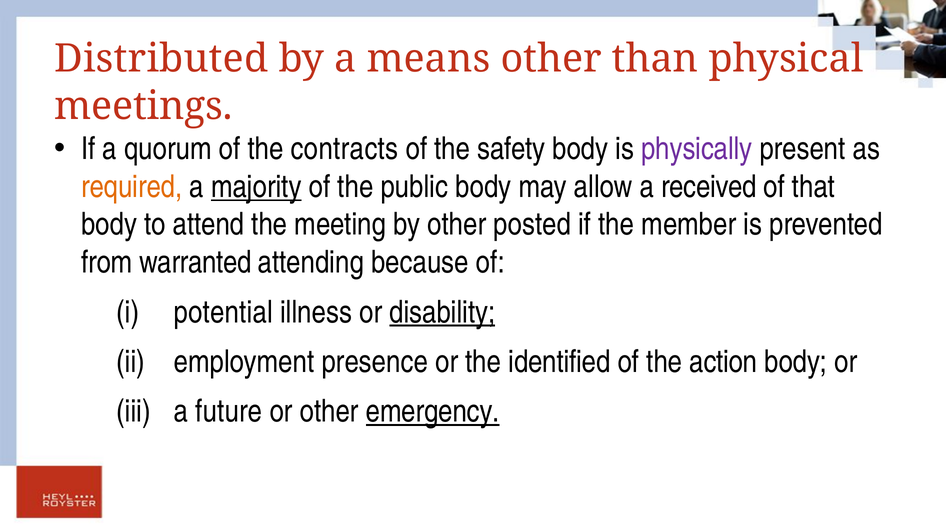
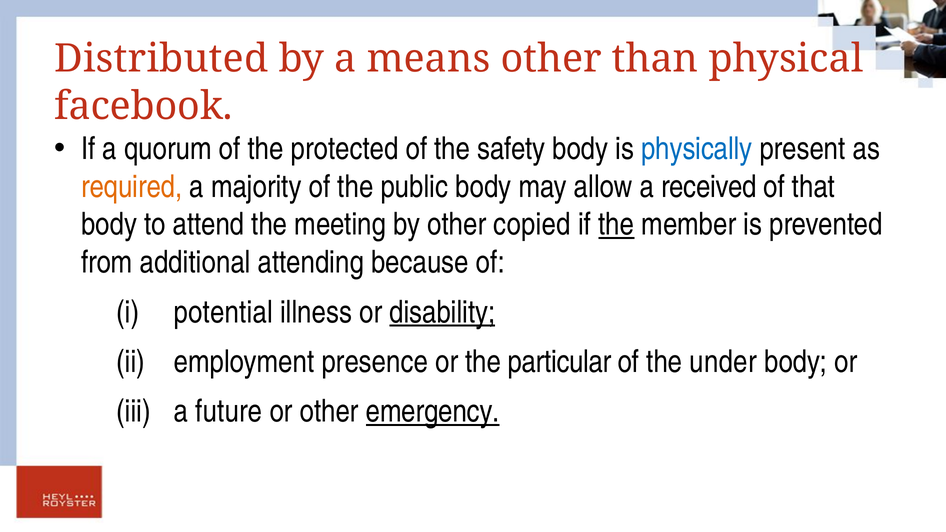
meetings: meetings -> facebook
contracts: contracts -> protected
physically colour: purple -> blue
majority underline: present -> none
posted: posted -> copied
the at (616, 225) underline: none -> present
warranted: warranted -> additional
identified: identified -> particular
action: action -> under
